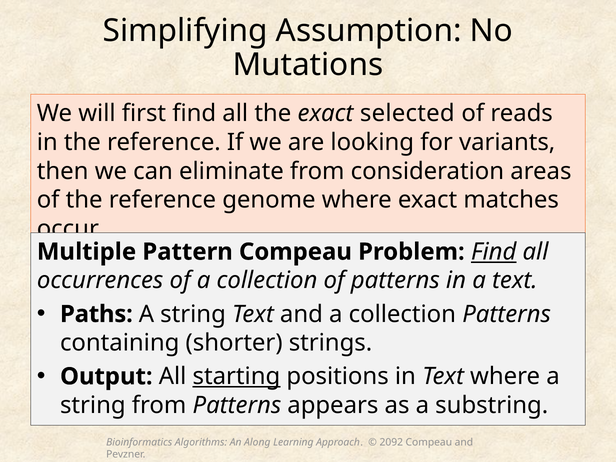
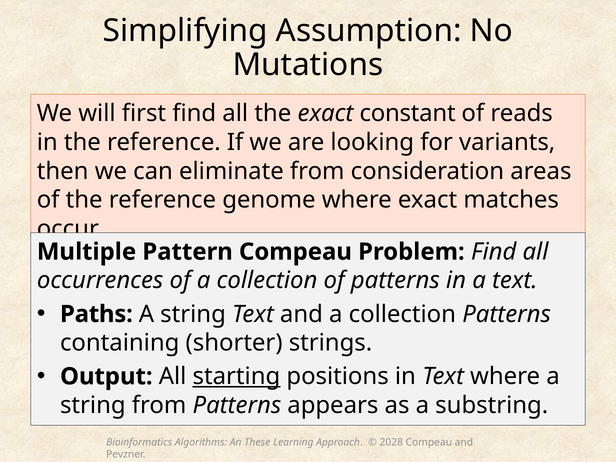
selected: selected -> constant
Find at (494, 252) underline: present -> none
Along: Along -> These
2092: 2092 -> 2028
